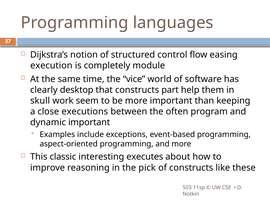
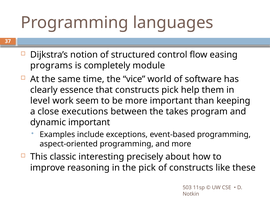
execution: execution -> programs
desktop: desktop -> essence
constructs part: part -> pick
skull: skull -> level
often: often -> takes
executes: executes -> precisely
